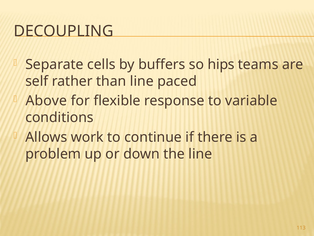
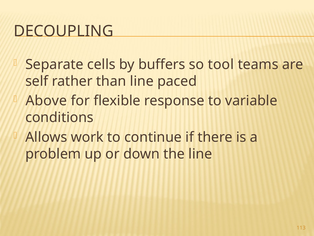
hips: hips -> tool
